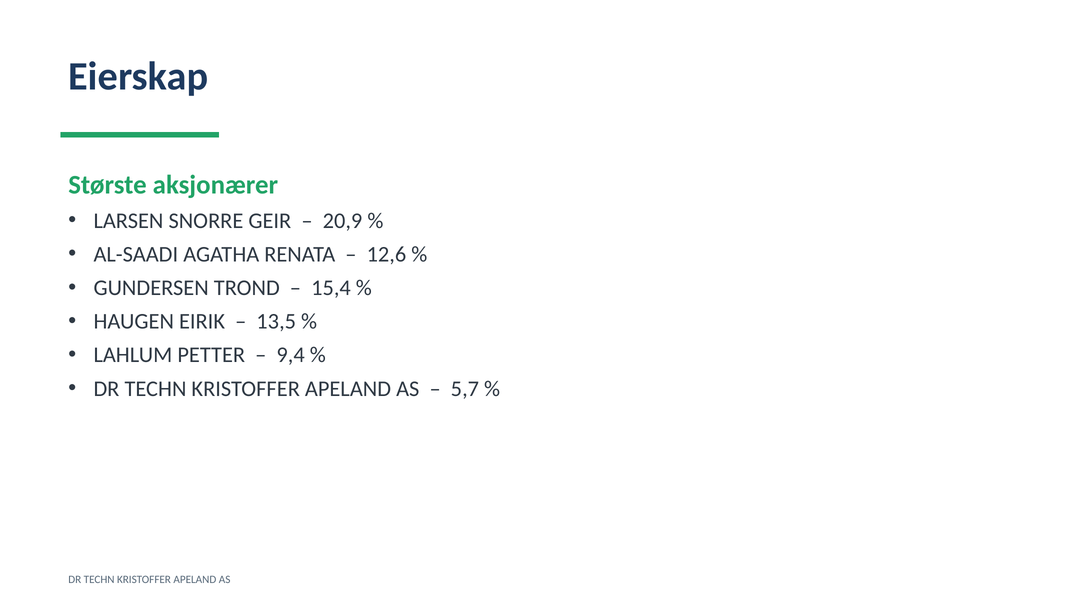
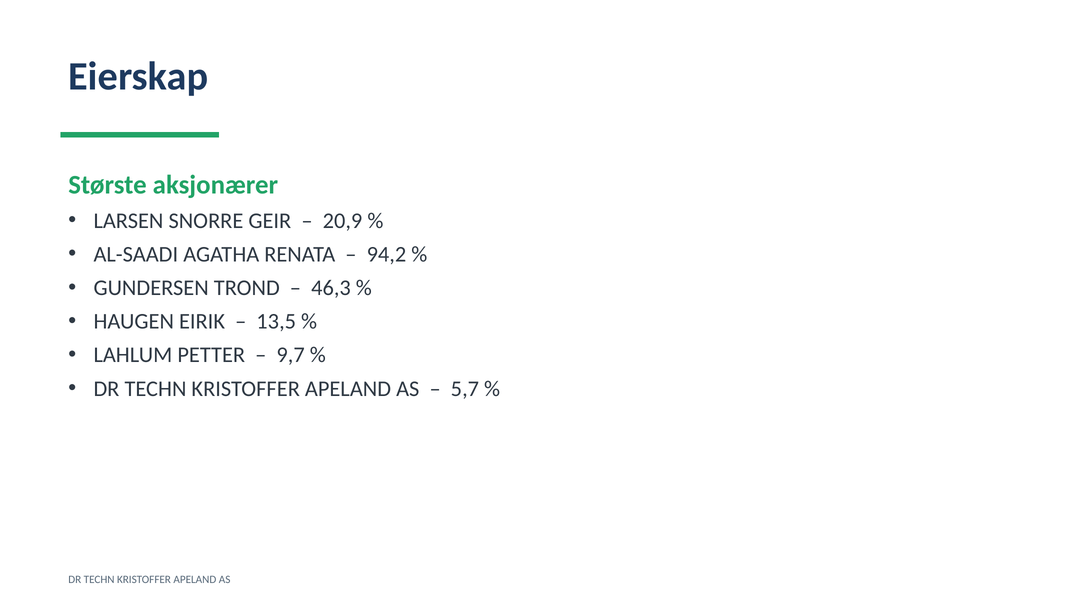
12,6: 12,6 -> 94,2
15,4: 15,4 -> 46,3
9,4: 9,4 -> 9,7
